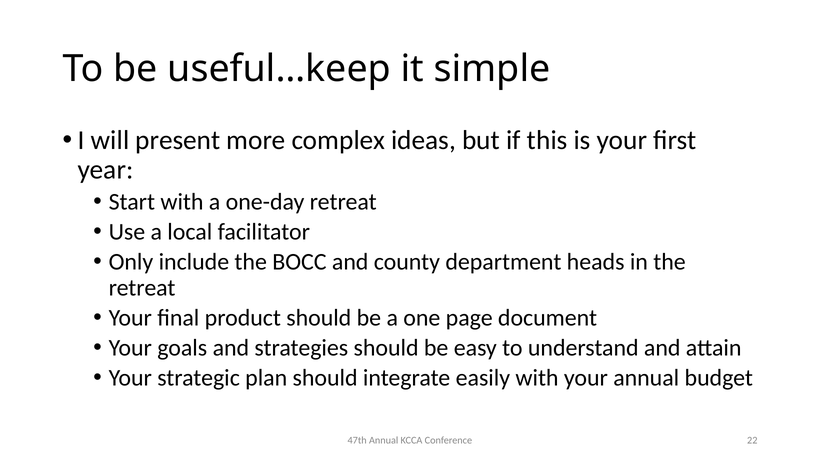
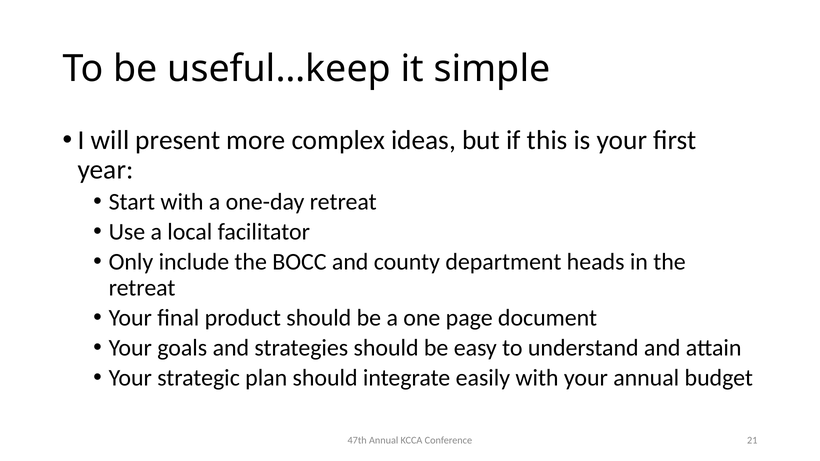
22: 22 -> 21
